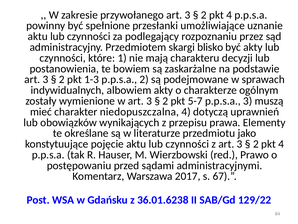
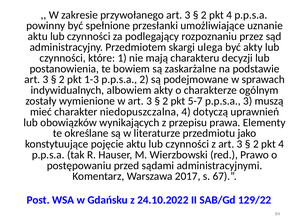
blisko: blisko -> ulega
36.01.6238: 36.01.6238 -> 24.10.2022
